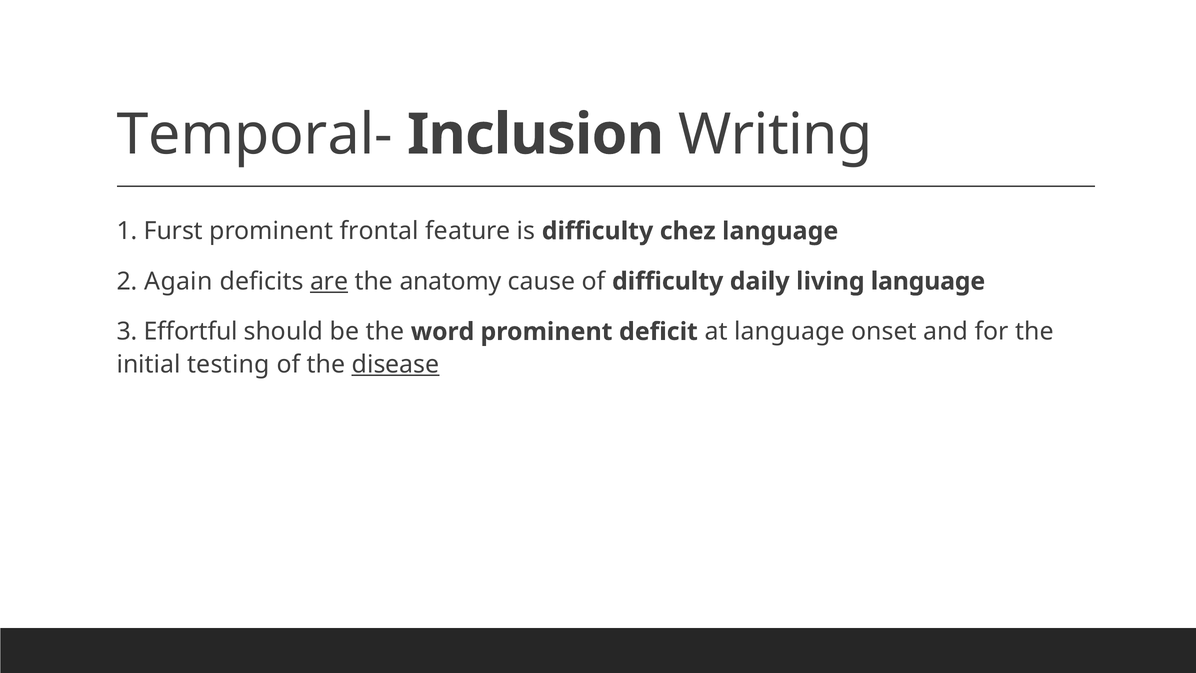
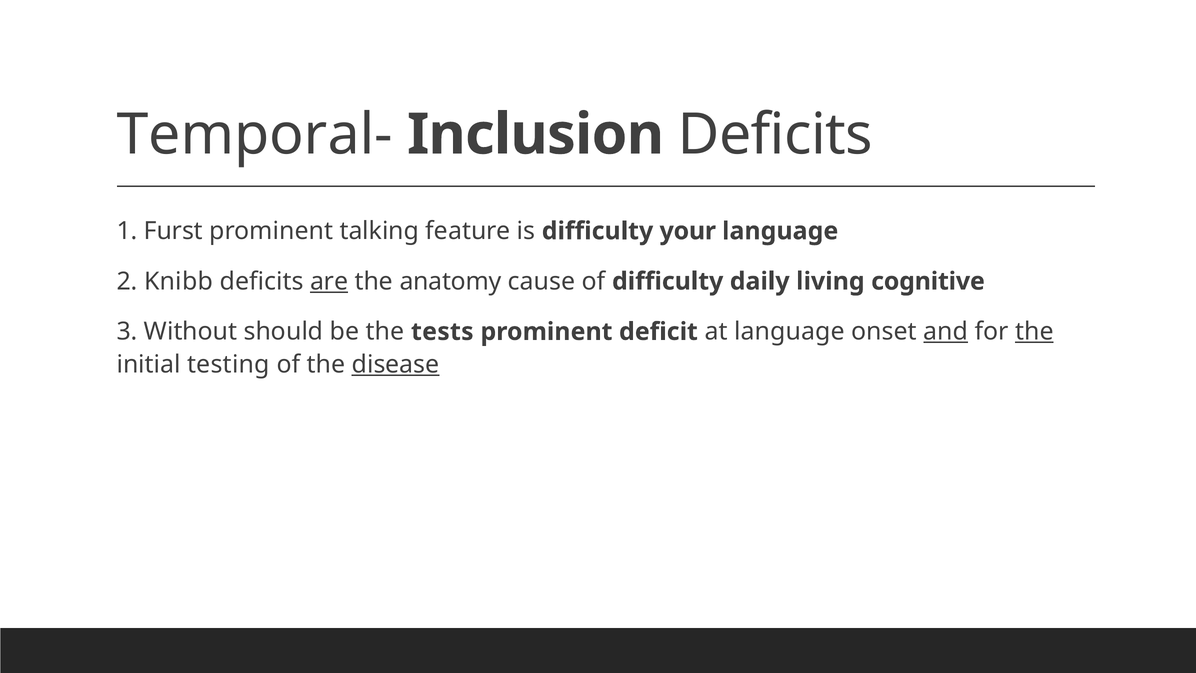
Inclusion Writing: Writing -> Deficits
frontal: frontal -> talking
chez: chez -> your
Again: Again -> Knibb
living language: language -> cognitive
Effortful: Effortful -> Without
word: word -> tests
and underline: none -> present
the at (1034, 332) underline: none -> present
